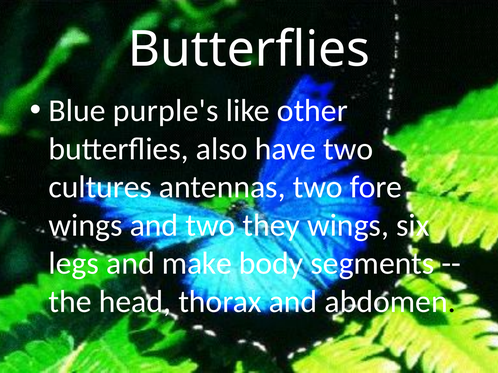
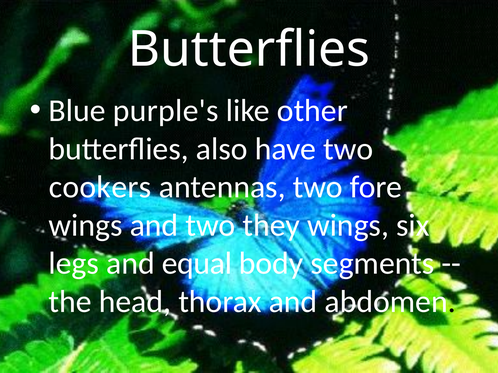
cultures: cultures -> cookers
make: make -> equal
